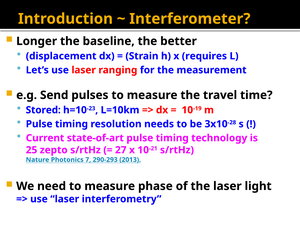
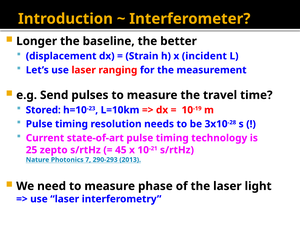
requires: requires -> incident
27: 27 -> 45
